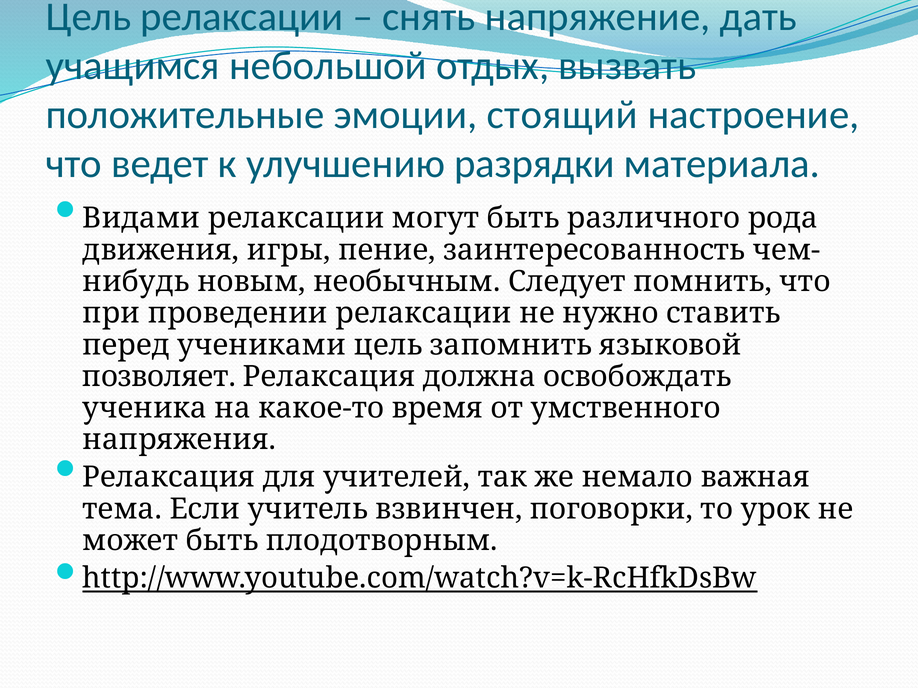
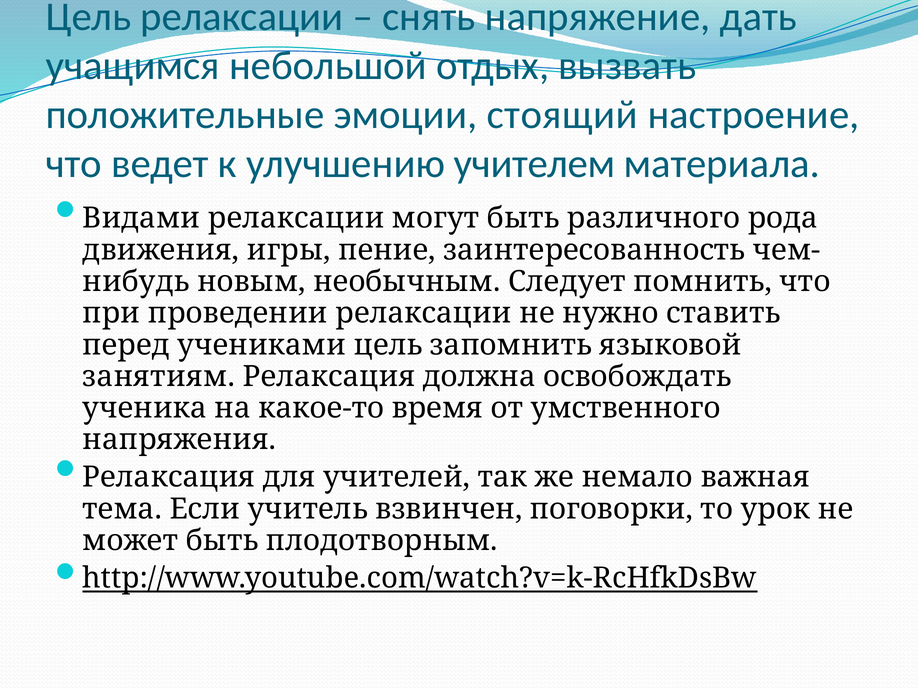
разрядки: разрядки -> учителем
позволяет: позволяет -> занятиям
